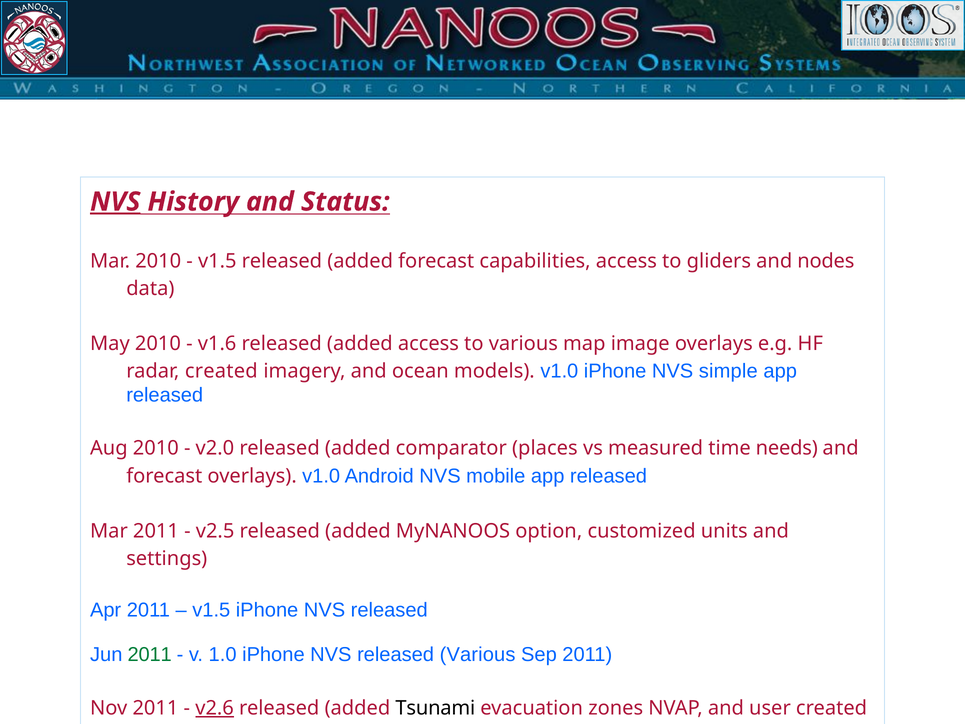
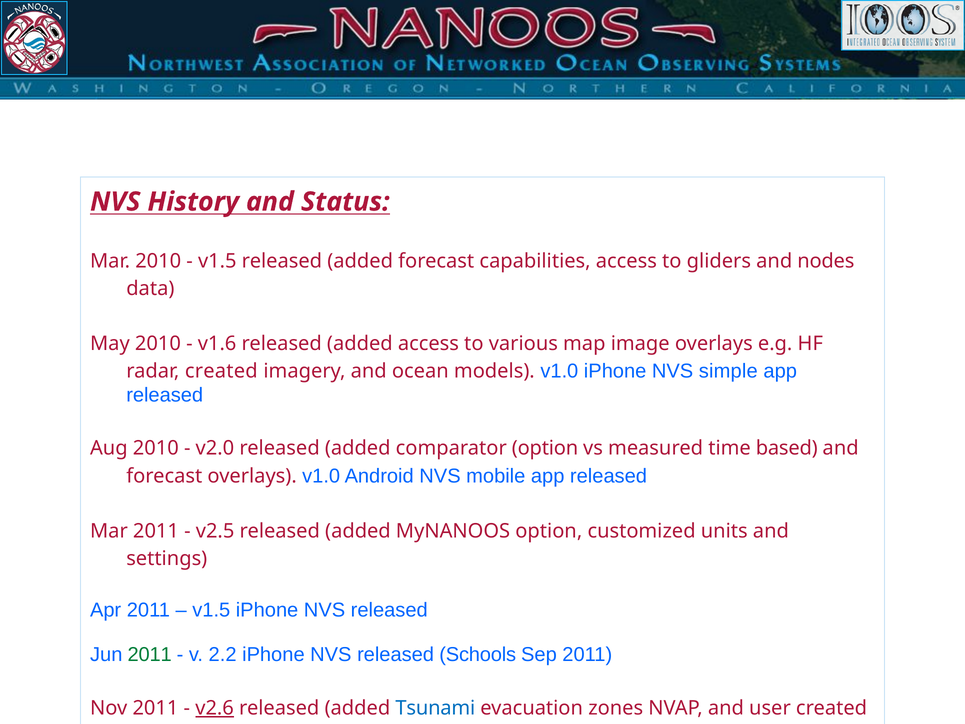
NVS at (115, 202) underline: present -> none
comparator places: places -> option
needs: needs -> based
1.0 at (223, 655): 1.0 -> 2.2
released Various: Various -> Schools
Tsunami colour: black -> blue
